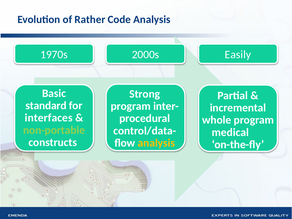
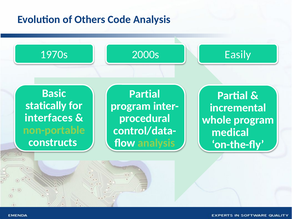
Rather: Rather -> Others
Strong at (145, 94): Strong -> Partial
standard: standard -> statically
analysis at (156, 143) colour: yellow -> light green
